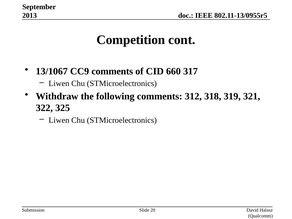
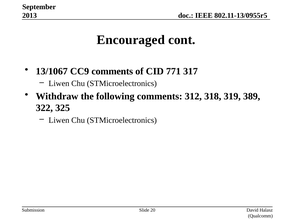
Competition: Competition -> Encouraged
660: 660 -> 771
321: 321 -> 389
